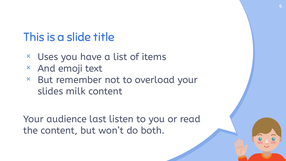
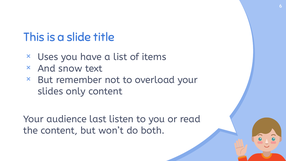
emoji: emoji -> snow
milk: milk -> only
